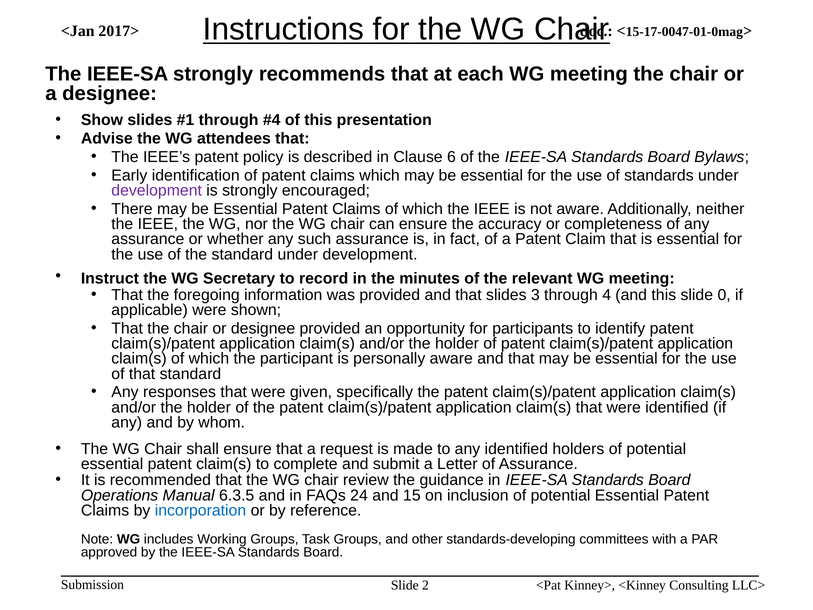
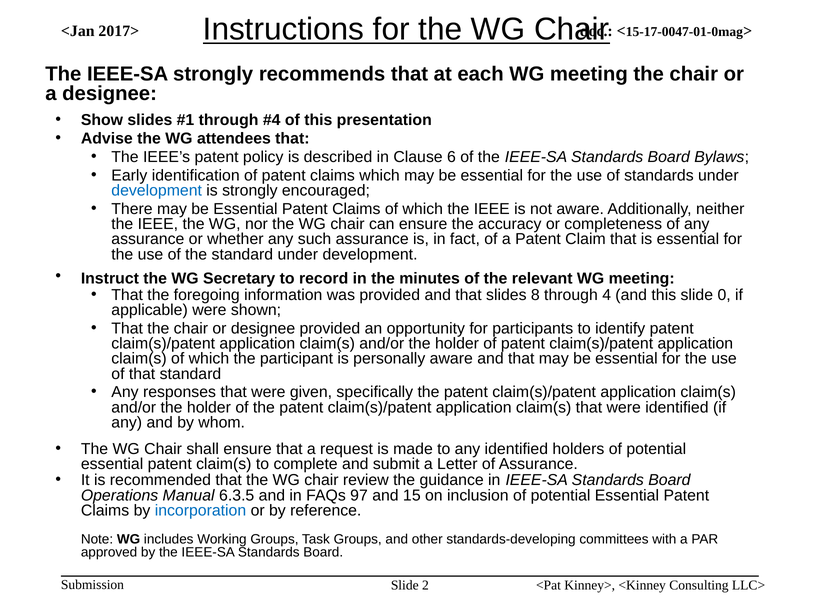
development at (157, 190) colour: purple -> blue
3: 3 -> 8
24: 24 -> 97
